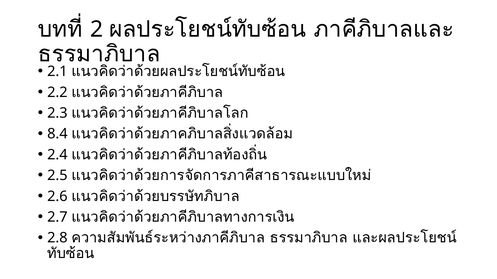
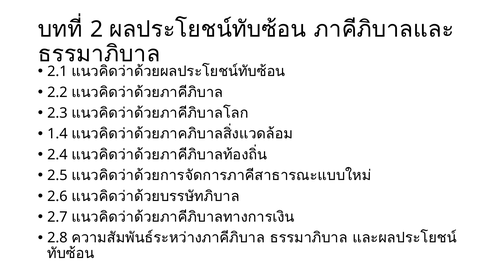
8.4: 8.4 -> 1.4
